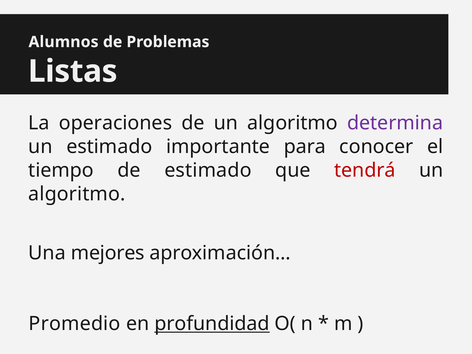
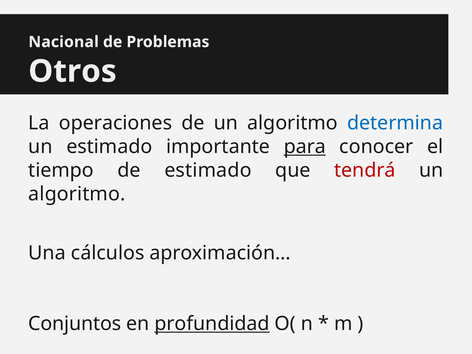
Alumnos: Alumnos -> Nacional
Listas: Listas -> Otros
determina colour: purple -> blue
para underline: none -> present
mejores: mejores -> cálculos
Promedio: Promedio -> Conjuntos
